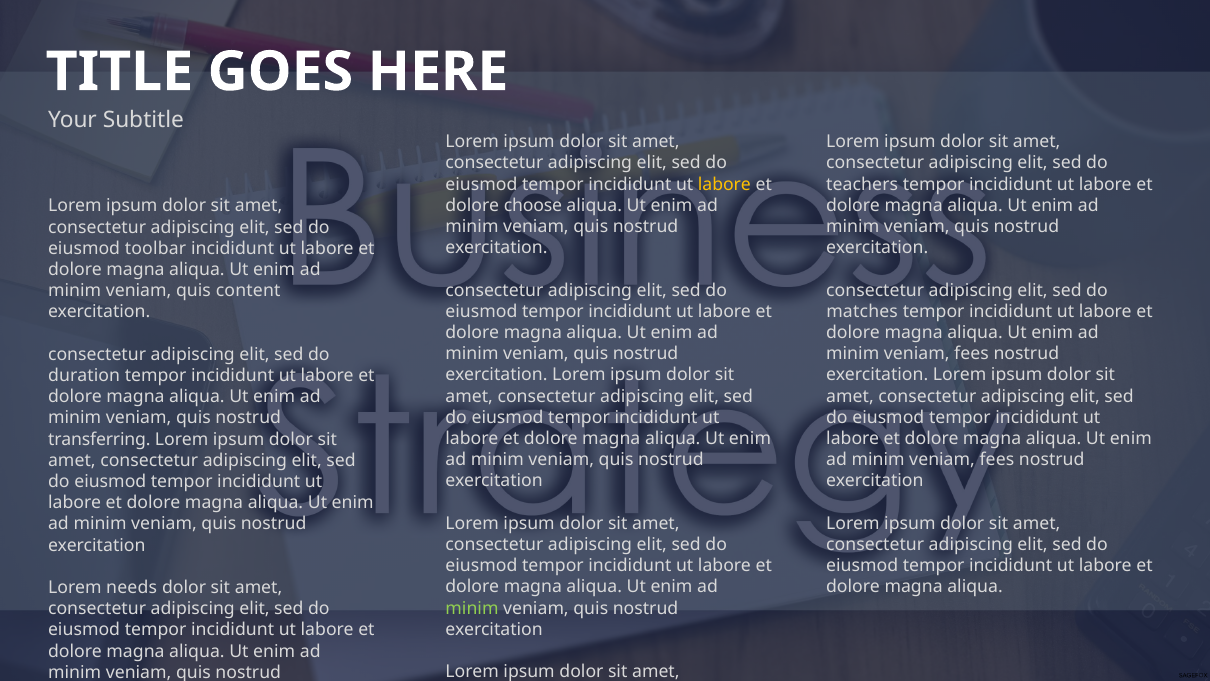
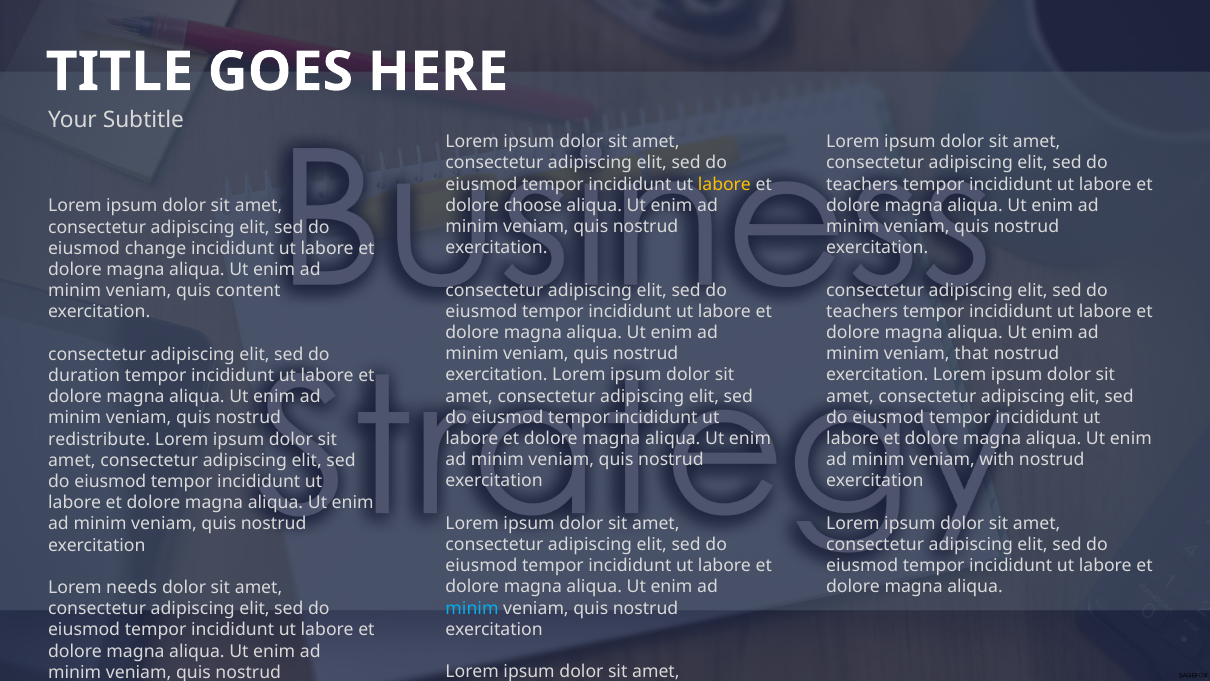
toolbar: toolbar -> change
matches at (862, 311): matches -> teachers
fees at (971, 354): fees -> that
transferring: transferring -> redistribute
fees at (997, 460): fees -> with
minim at (472, 608) colour: light green -> light blue
